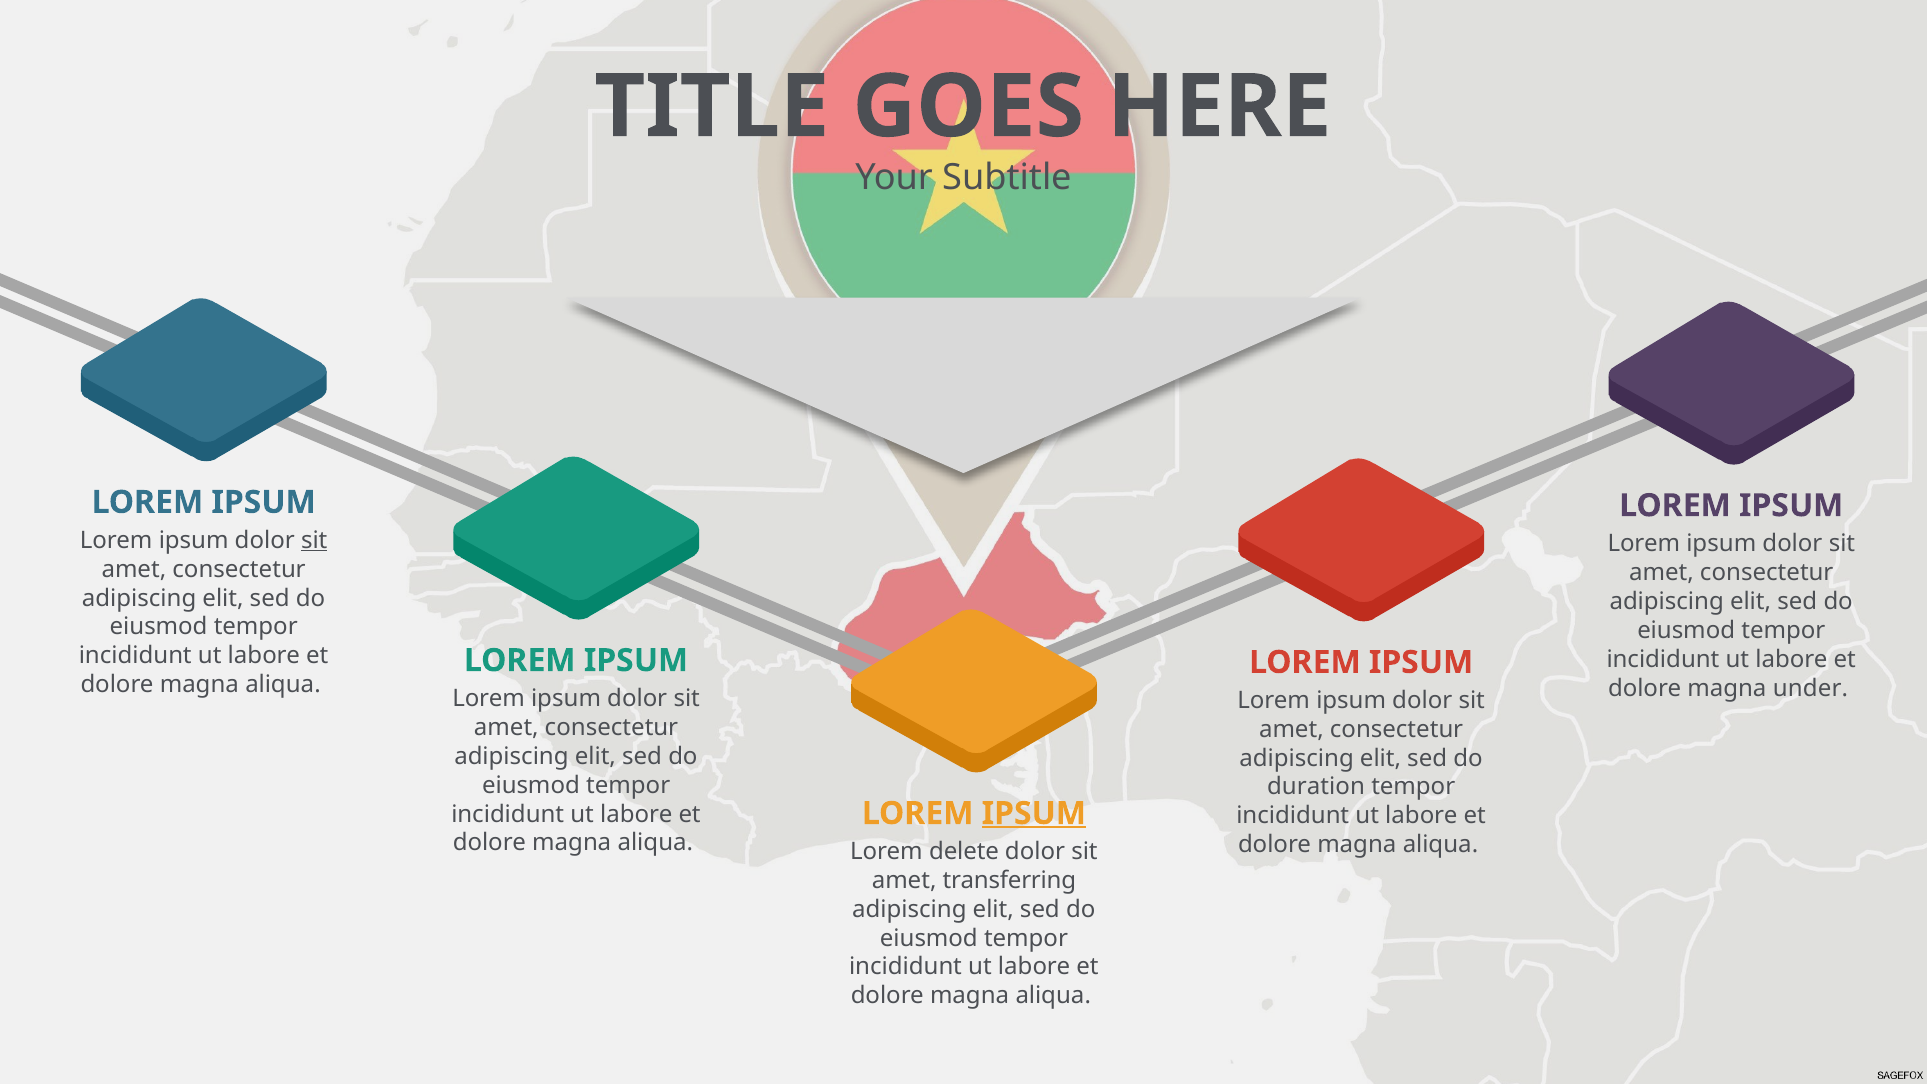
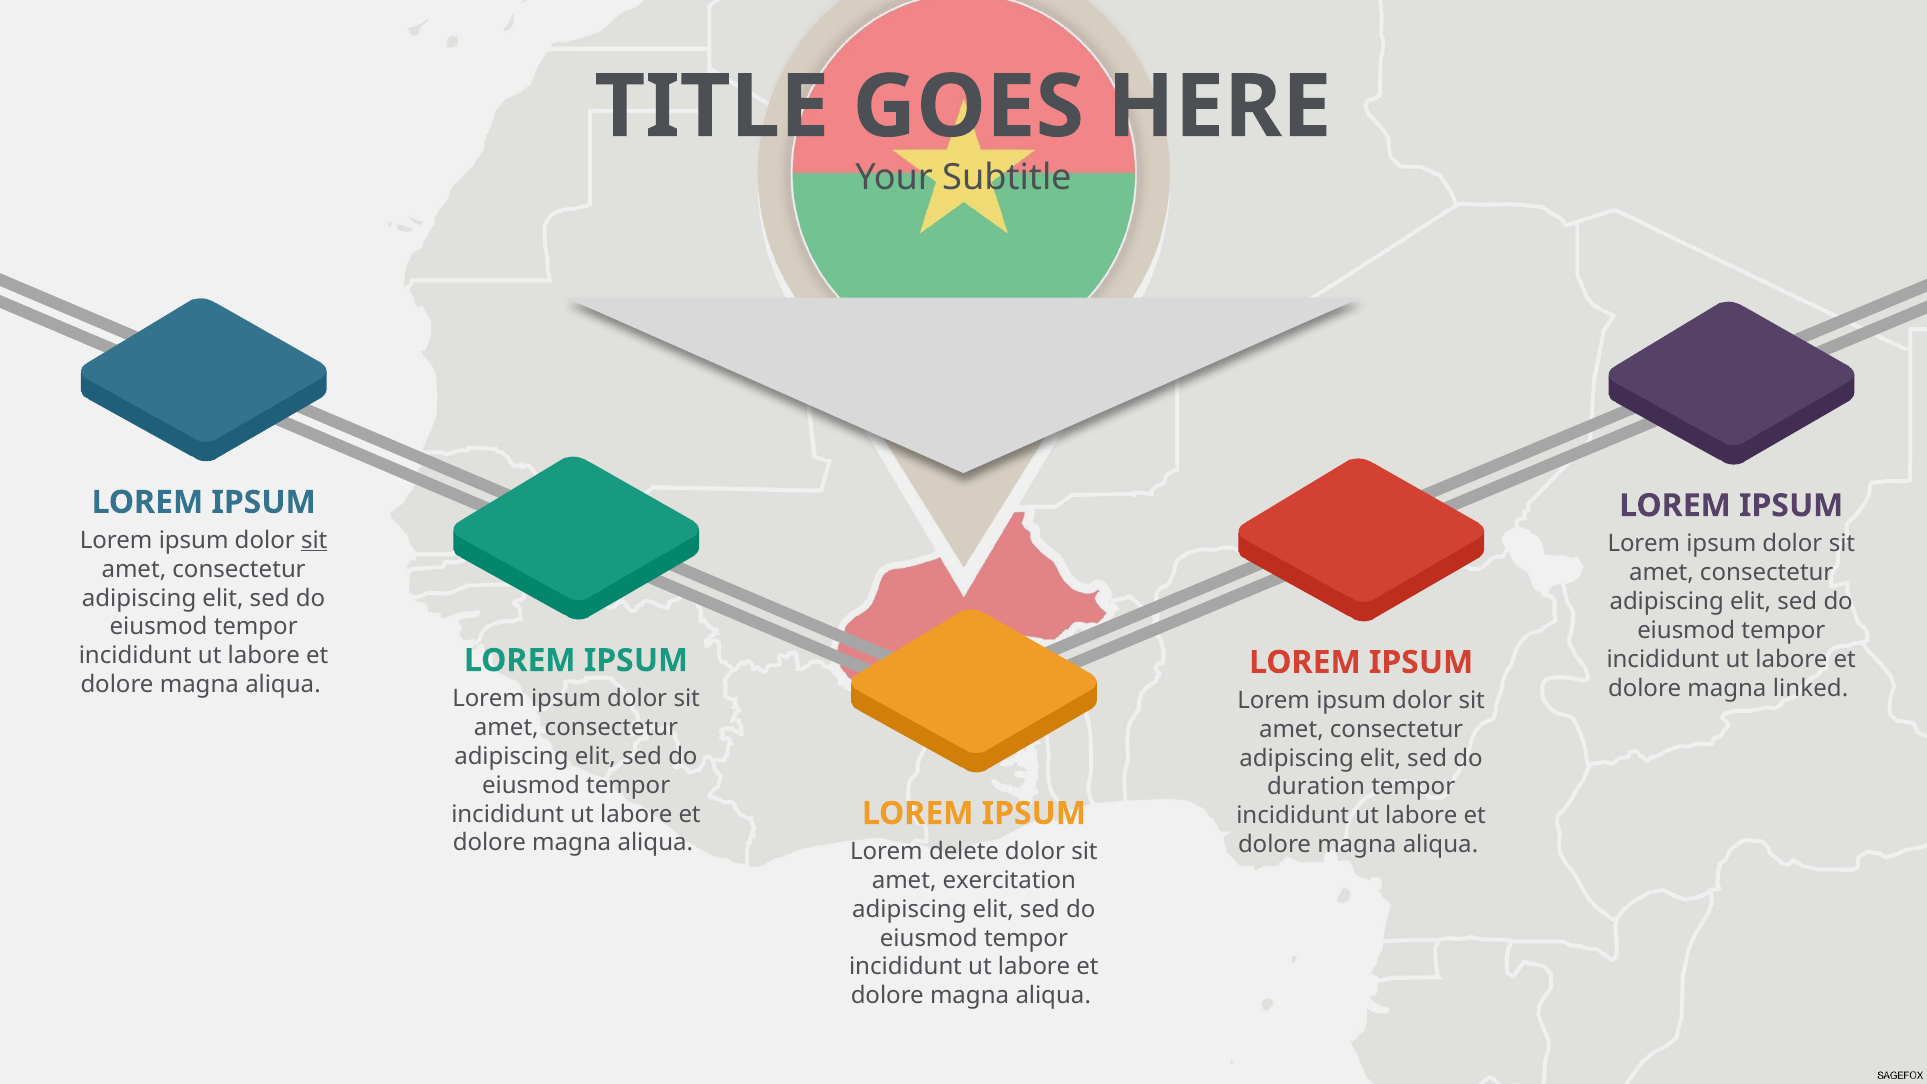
under: under -> linked
IPSUM at (1034, 813) underline: present -> none
transferring: transferring -> exercitation
